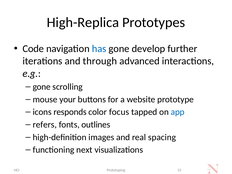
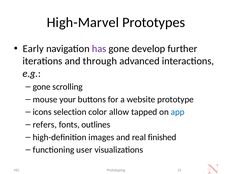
High-Replica: High-Replica -> High-Marvel
Code: Code -> Early
has colour: blue -> purple
responds: responds -> selection
focus: focus -> allow
spacing: spacing -> finished
next: next -> user
